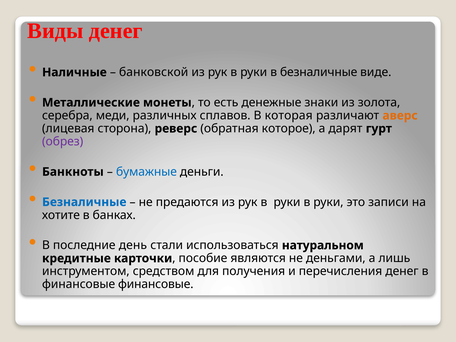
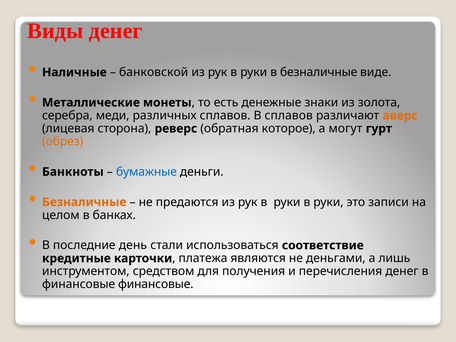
В которая: которая -> сплавов
дарят: дарят -> могут
обрез colour: purple -> orange
Безналичные at (84, 202) colour: blue -> orange
хотите: хотите -> целом
натуральном: натуральном -> соответствие
пособие: пособие -> платежа
